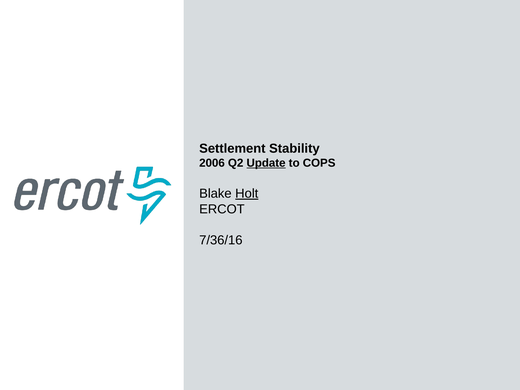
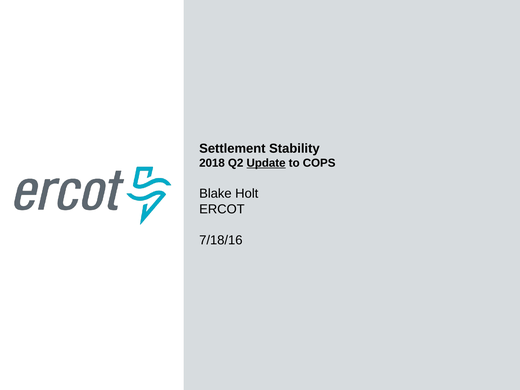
2006: 2006 -> 2018
Holt underline: present -> none
7/36/16: 7/36/16 -> 7/18/16
